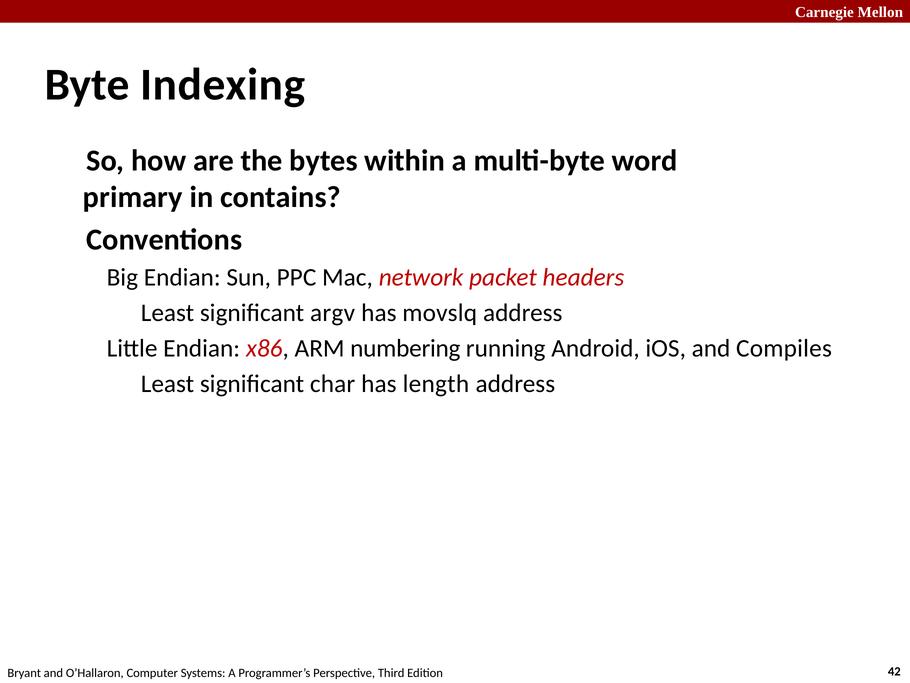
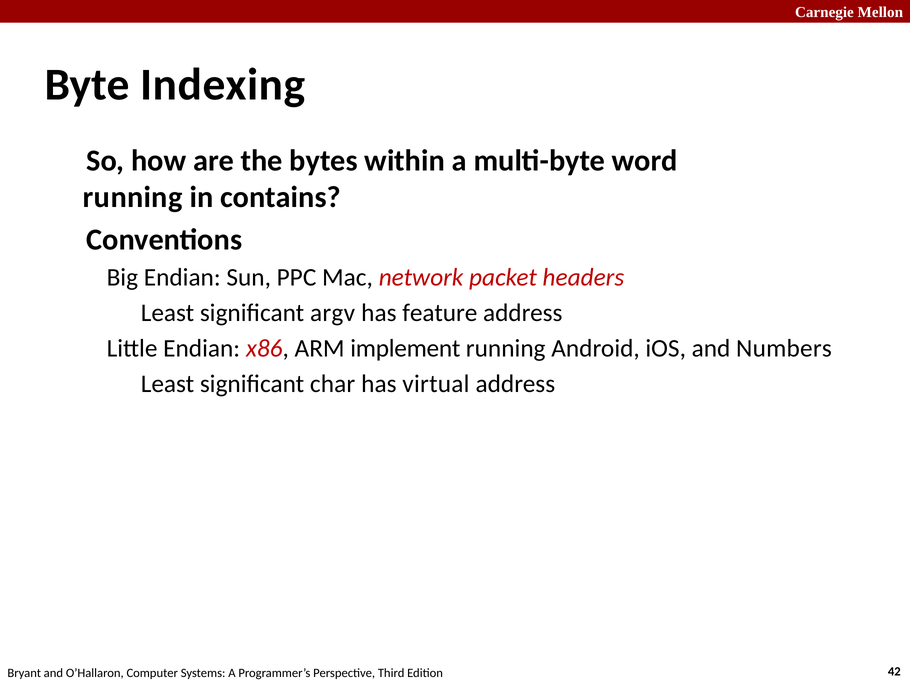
primary at (133, 197): primary -> running
movslq: movslq -> feature
numbering: numbering -> implement
Compiles: Compiles -> Numbers
length: length -> virtual
